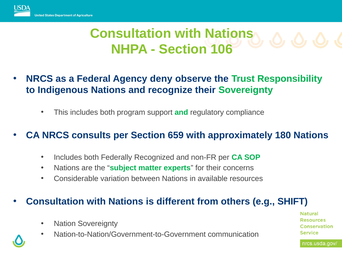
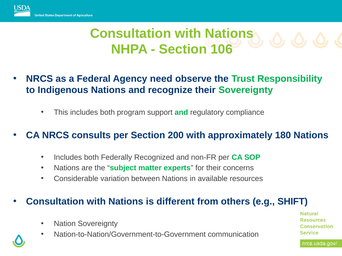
deny: deny -> need
659: 659 -> 200
